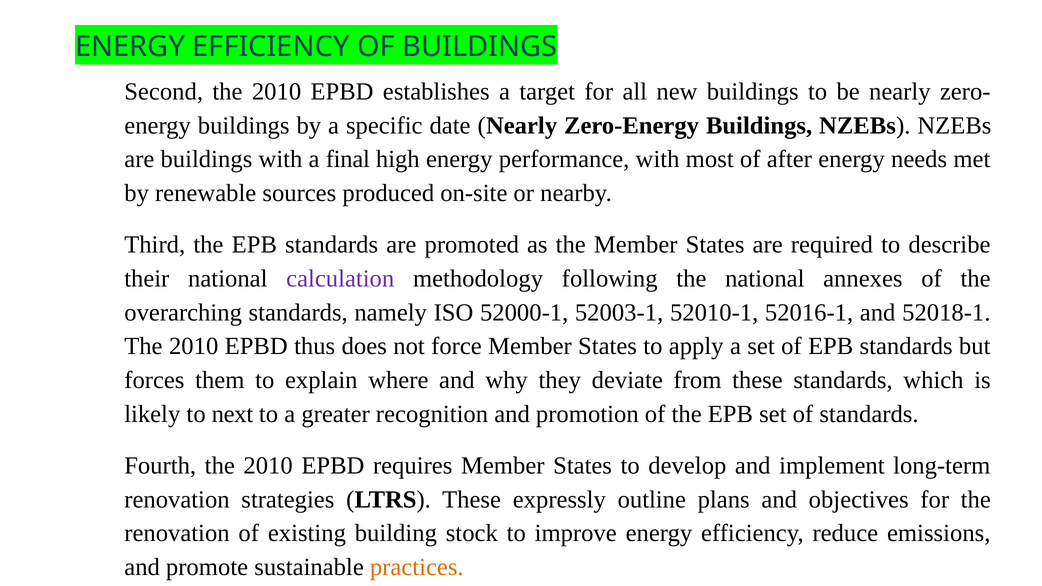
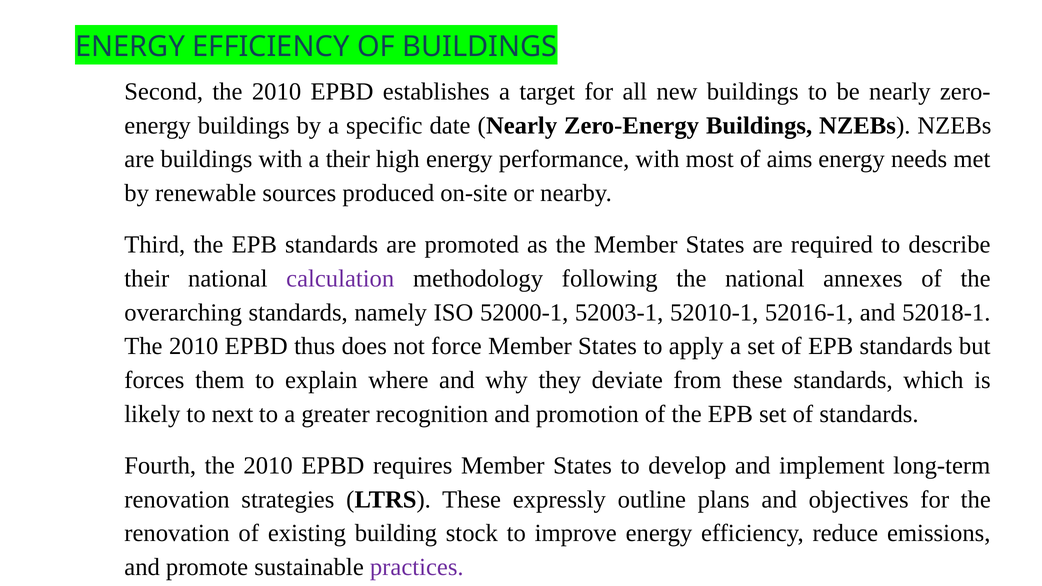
a final: final -> their
after: after -> aims
practices colour: orange -> purple
